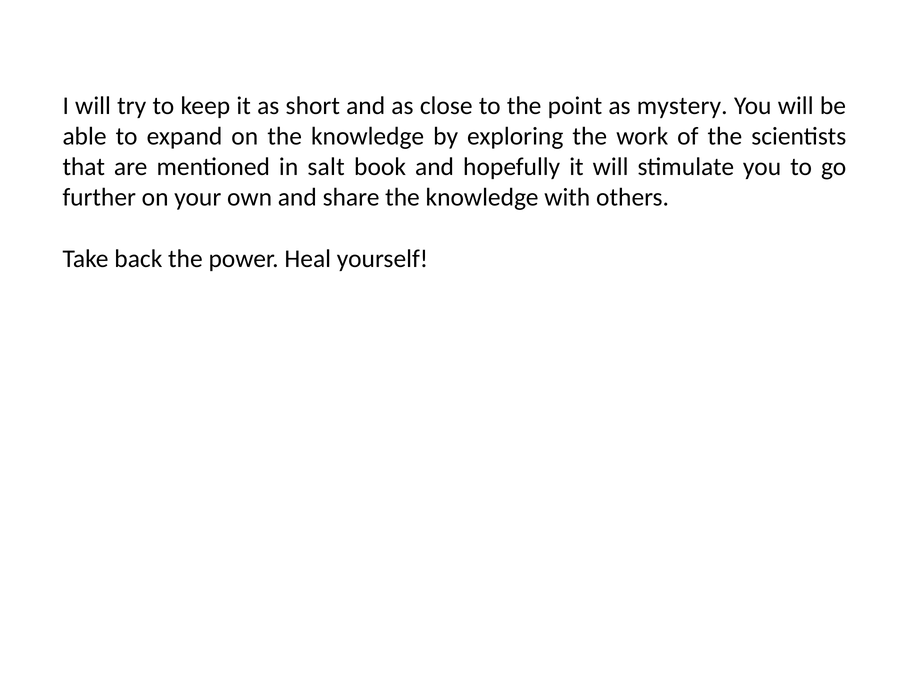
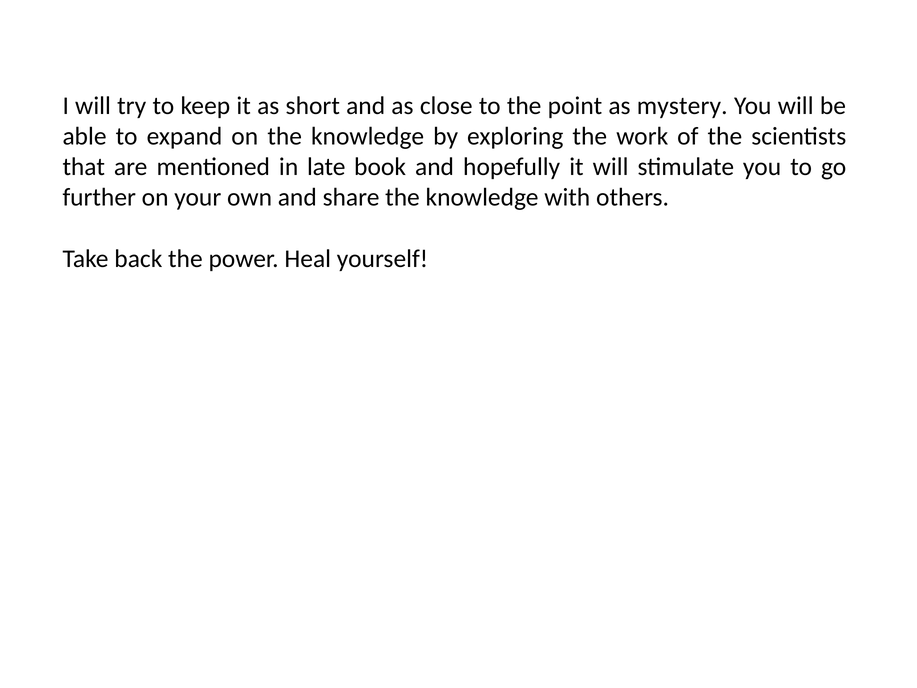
salt: salt -> late
